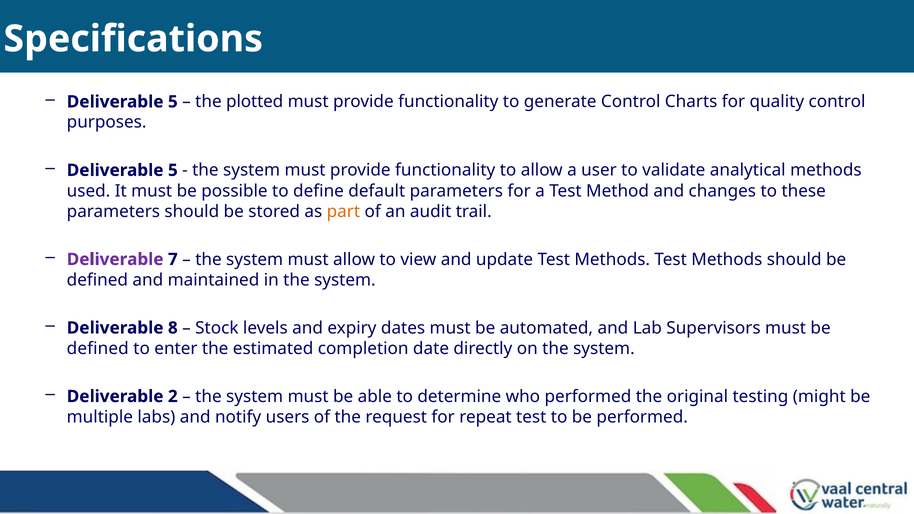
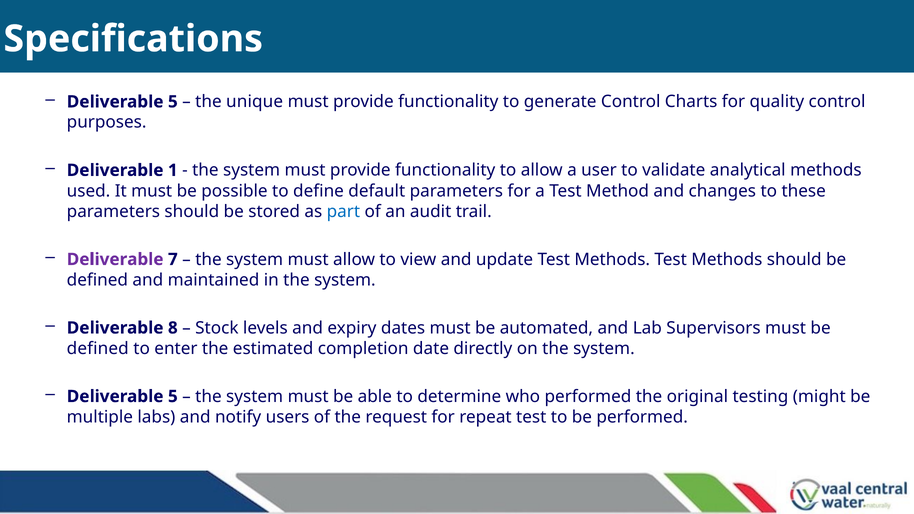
plotted: plotted -> unique
5 at (173, 170): 5 -> 1
part colour: orange -> blue
2 at (173, 397): 2 -> 5
